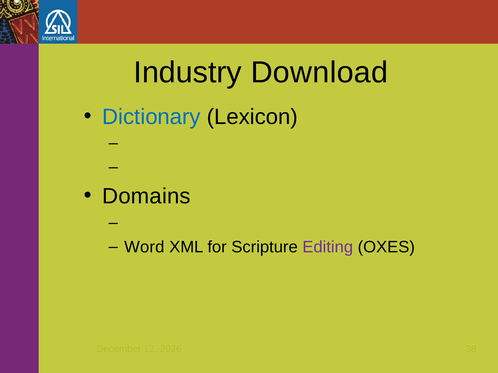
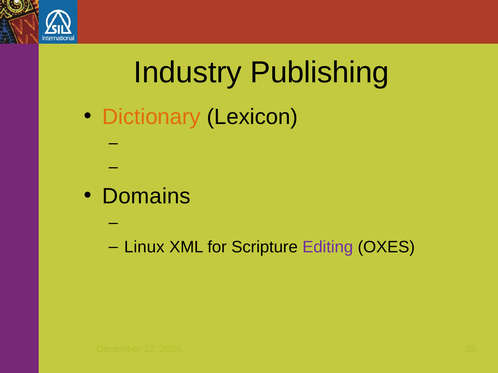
Download: Download -> Publishing
Dictionary colour: blue -> orange
Word: Word -> Linux
